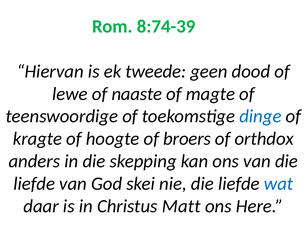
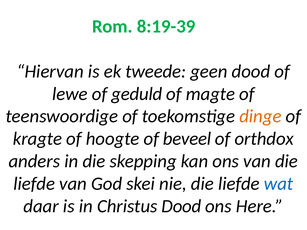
8:74-39: 8:74-39 -> 8:19-39
naaste: naaste -> geduld
dinge colour: blue -> orange
broers: broers -> beveel
Christus Matt: Matt -> Dood
